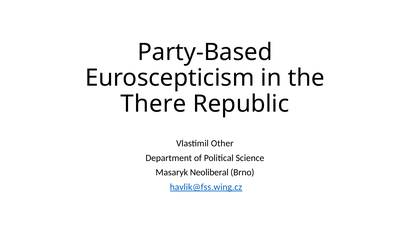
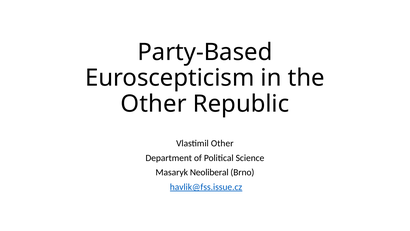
There at (154, 104): There -> Other
havlik@fss.wing.cz: havlik@fss.wing.cz -> havlik@fss.issue.cz
